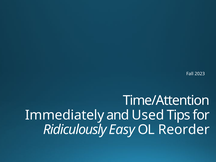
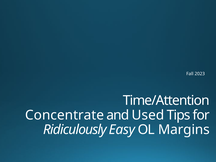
Immediately: Immediately -> Concentrate
Reorder: Reorder -> Margins
